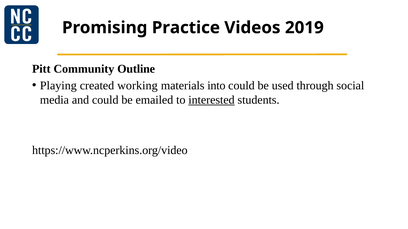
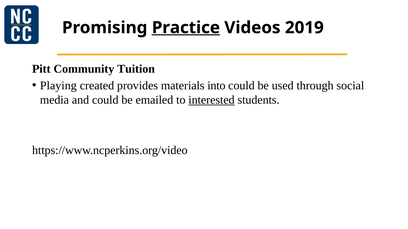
Practice underline: none -> present
Outline: Outline -> Tuition
working: working -> provides
